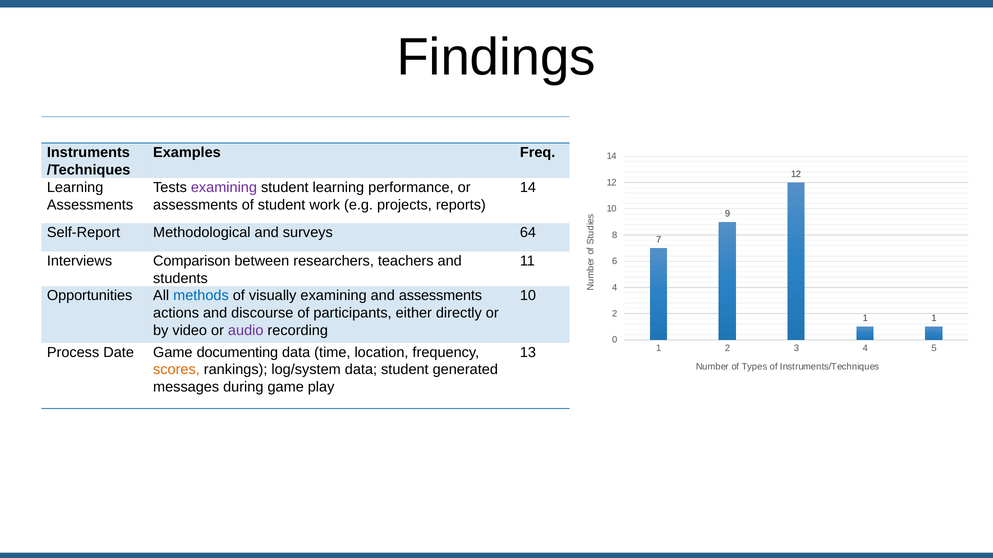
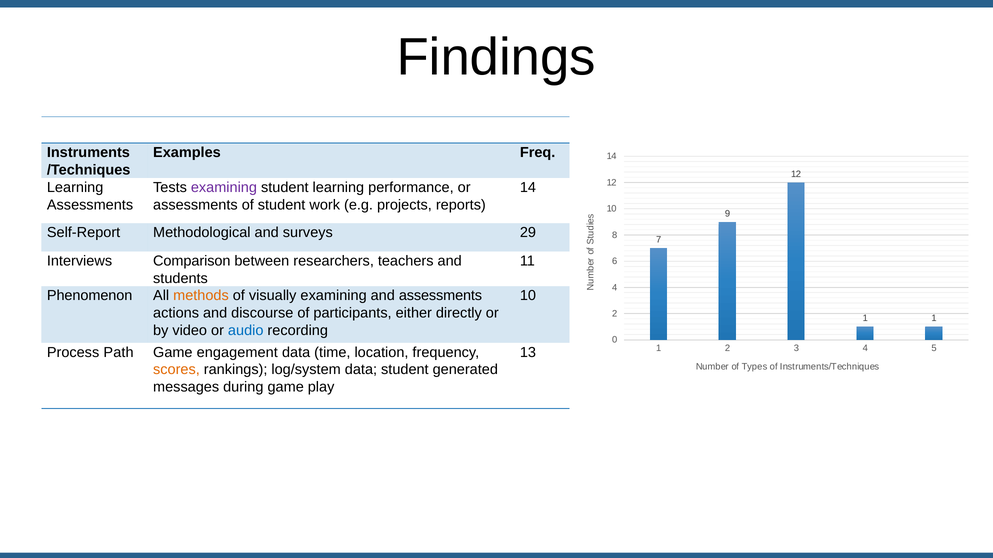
64: 64 -> 29
Opportunities: Opportunities -> Phenomenon
methods colour: blue -> orange
audio colour: purple -> blue
Date: Date -> Path
documenting: documenting -> engagement
